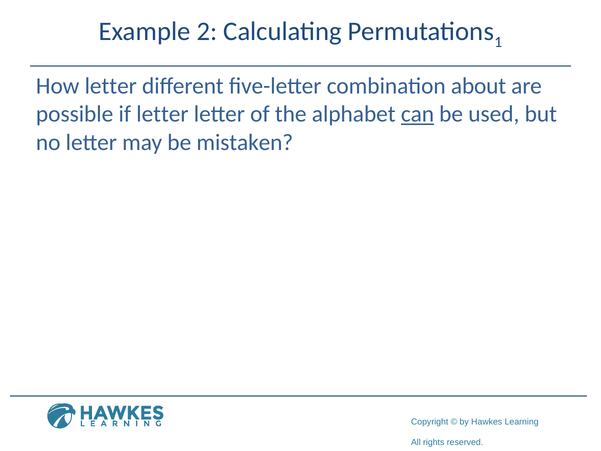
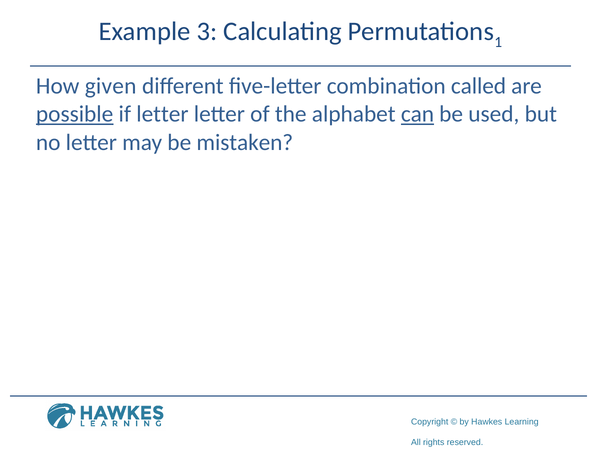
2: 2 -> 3
How letter: letter -> given
about: about -> called
possible underline: none -> present
